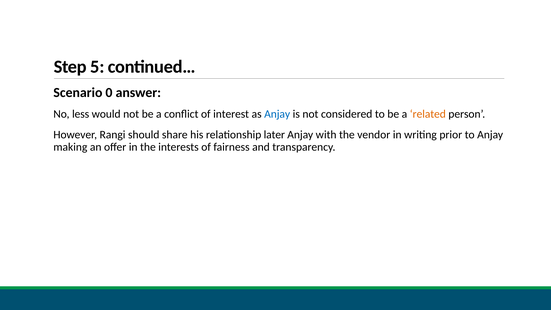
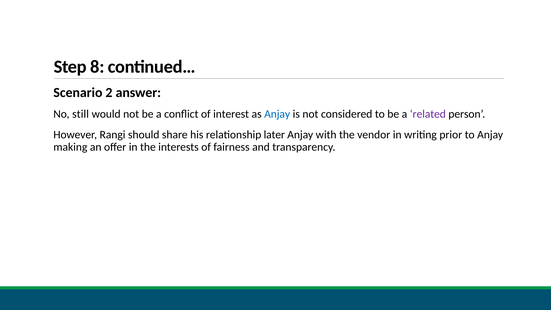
5: 5 -> 8
0: 0 -> 2
less: less -> still
related colour: orange -> purple
